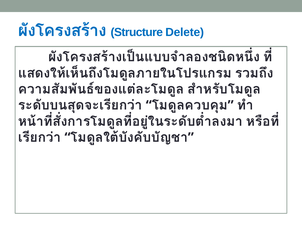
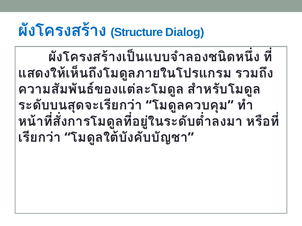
Delete: Delete -> Dialog
